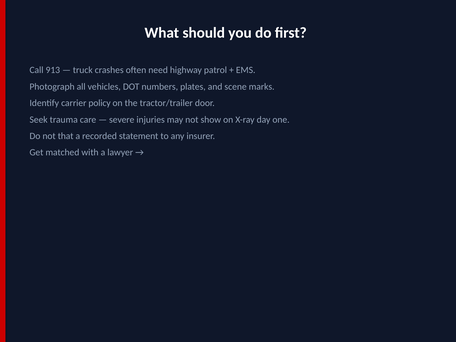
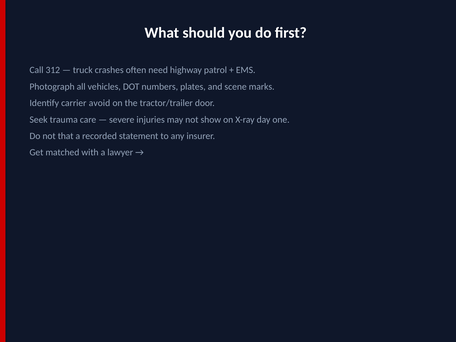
913: 913 -> 312
policy: policy -> avoid
